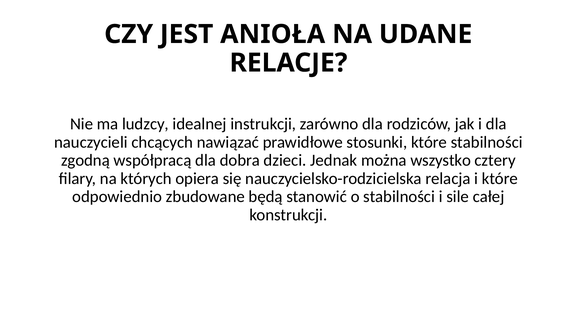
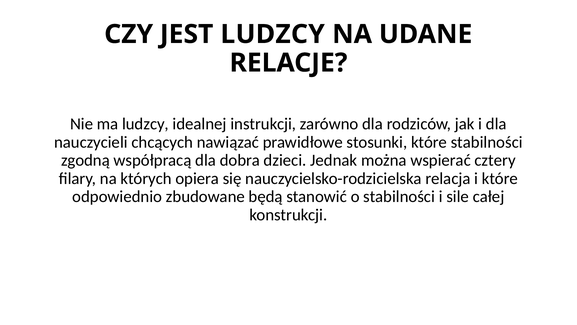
JEST ANIOŁA: ANIOŁA -> LUDZCY
wszystko: wszystko -> wspierać
